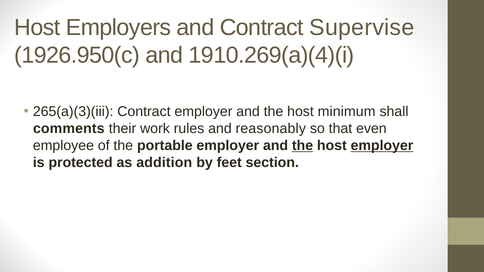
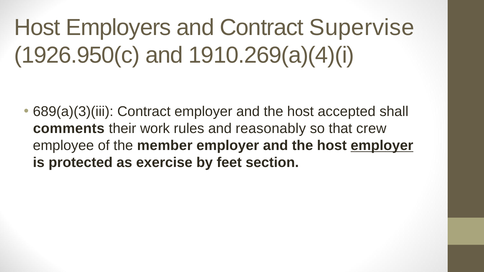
265(a)(3)(iii: 265(a)(3)(iii -> 689(a)(3)(iii
minimum: minimum -> accepted
even: even -> crew
portable: portable -> member
the at (303, 146) underline: present -> none
addition: addition -> exercise
